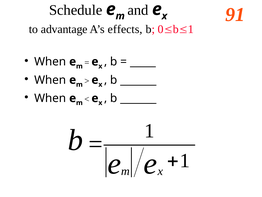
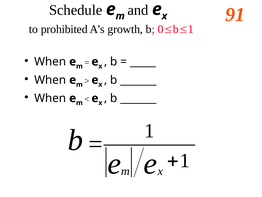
advantage: advantage -> prohibited
effects: effects -> growth
